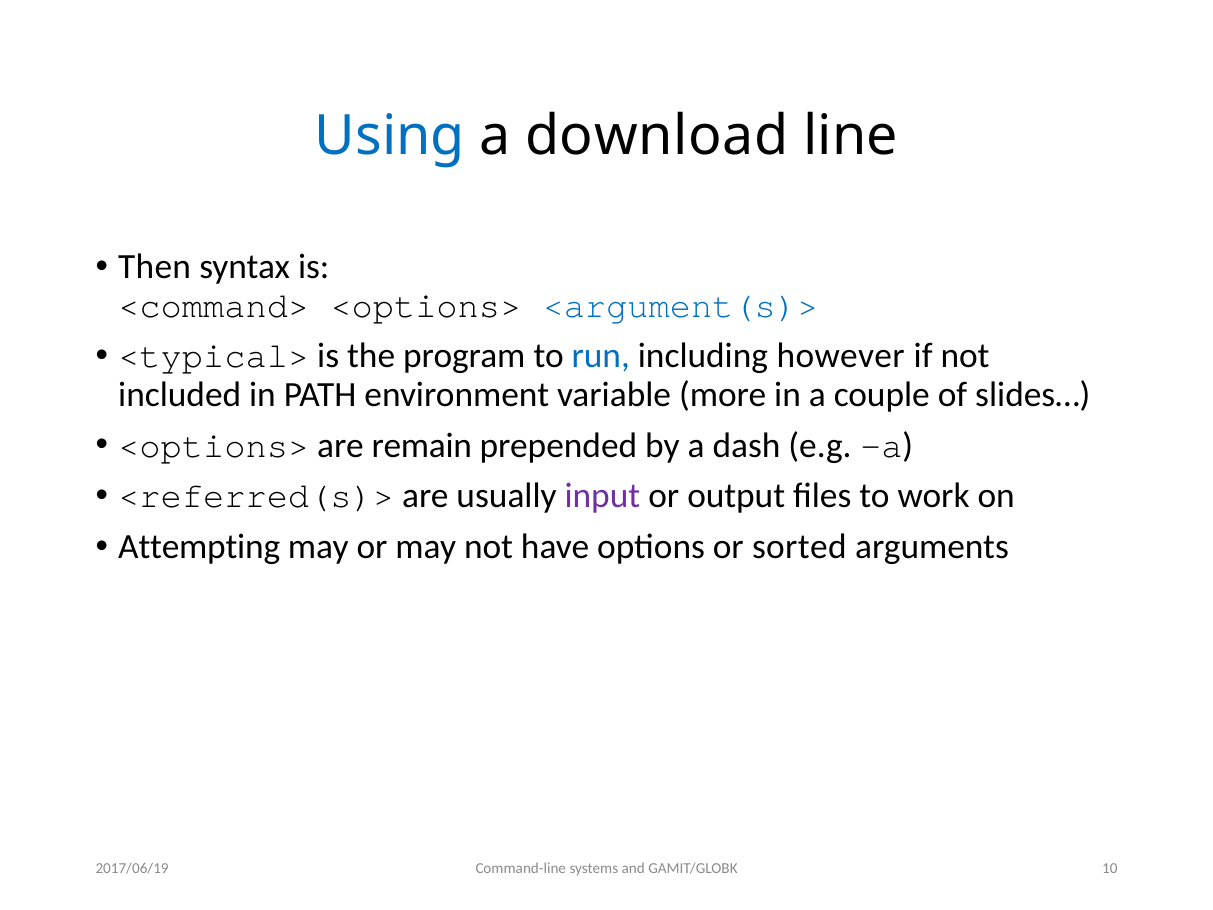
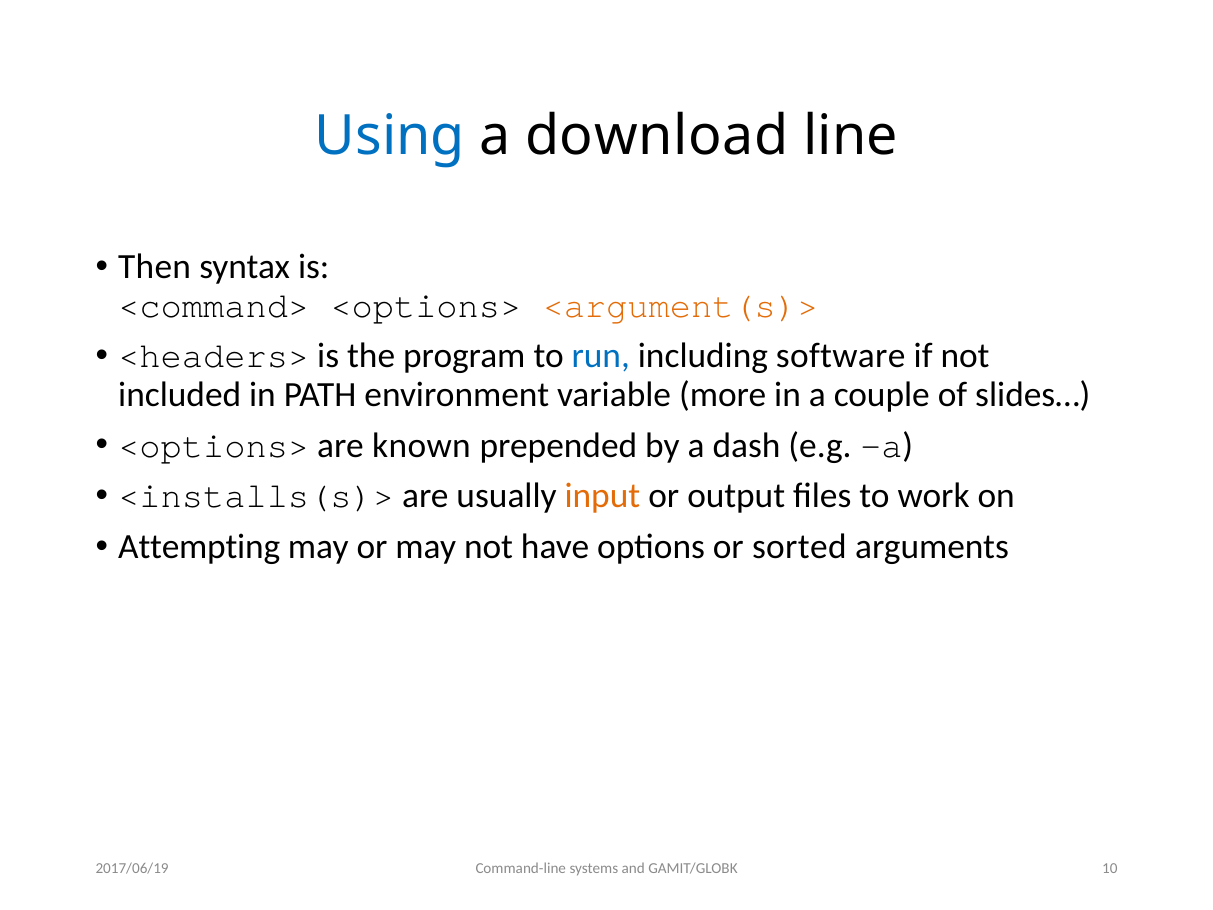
<argument(s)> colour: blue -> orange
<typical>: <typical> -> <headers>
however: however -> software
remain: remain -> known
<referred(s)>: <referred(s)> -> <installs(s)>
input colour: purple -> orange
